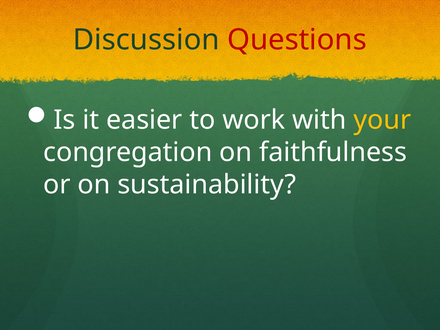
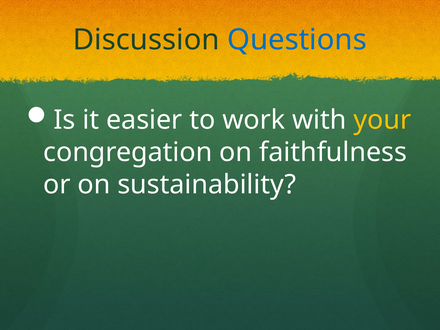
Questions colour: red -> blue
